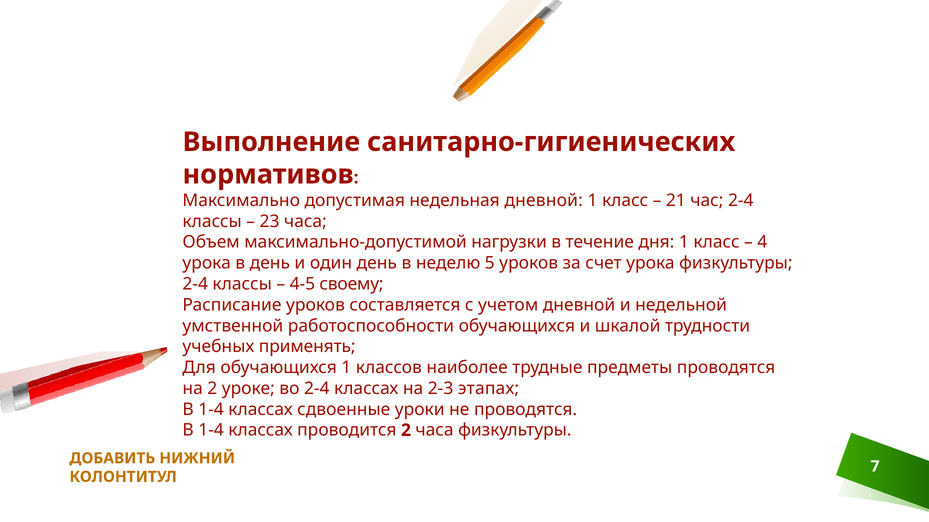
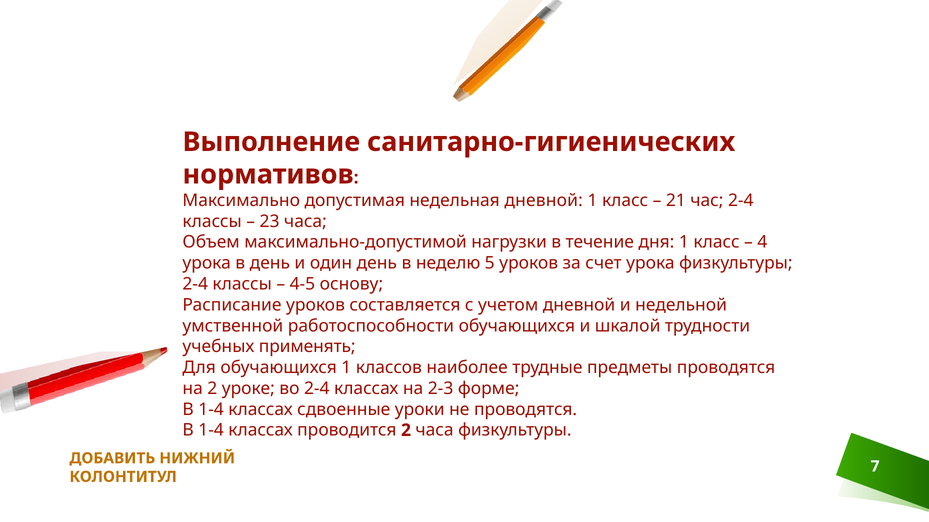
своему: своему -> основу
этапах: этапах -> форме
